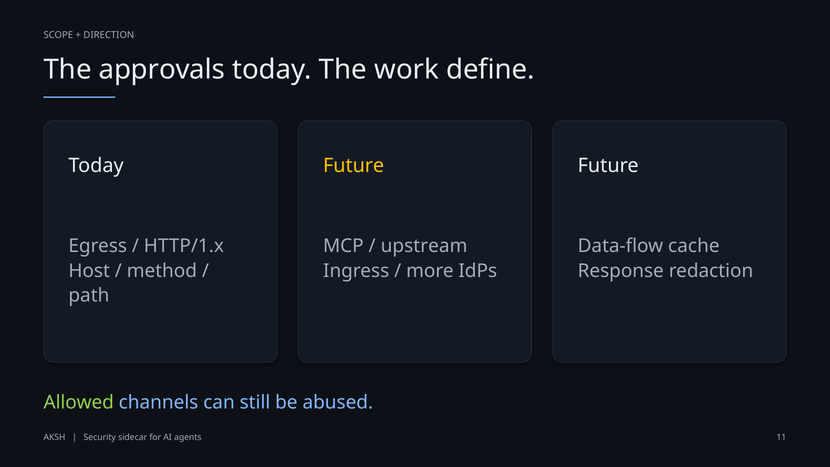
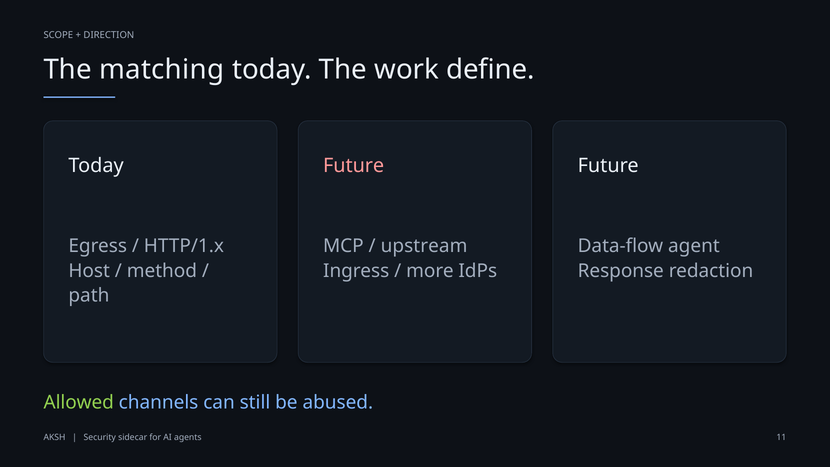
approvals: approvals -> matching
Future at (354, 166) colour: yellow -> pink
cache: cache -> agent
